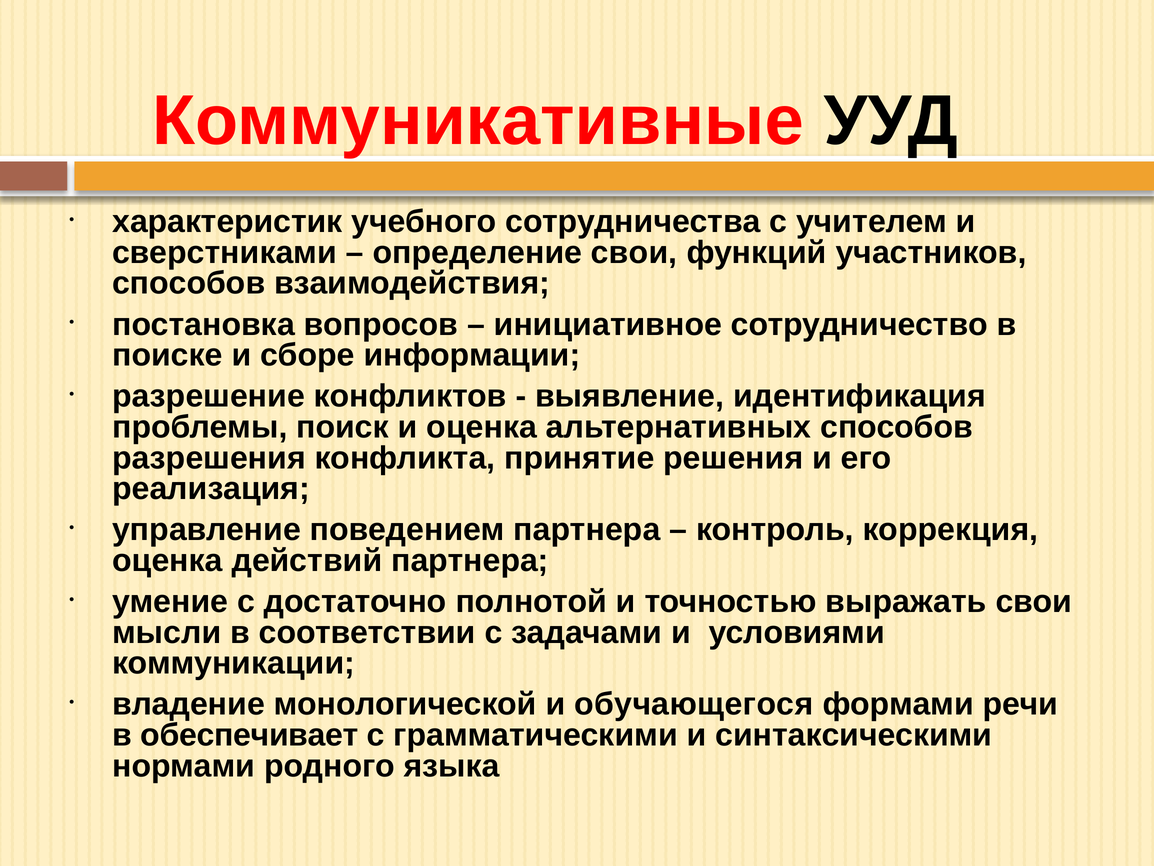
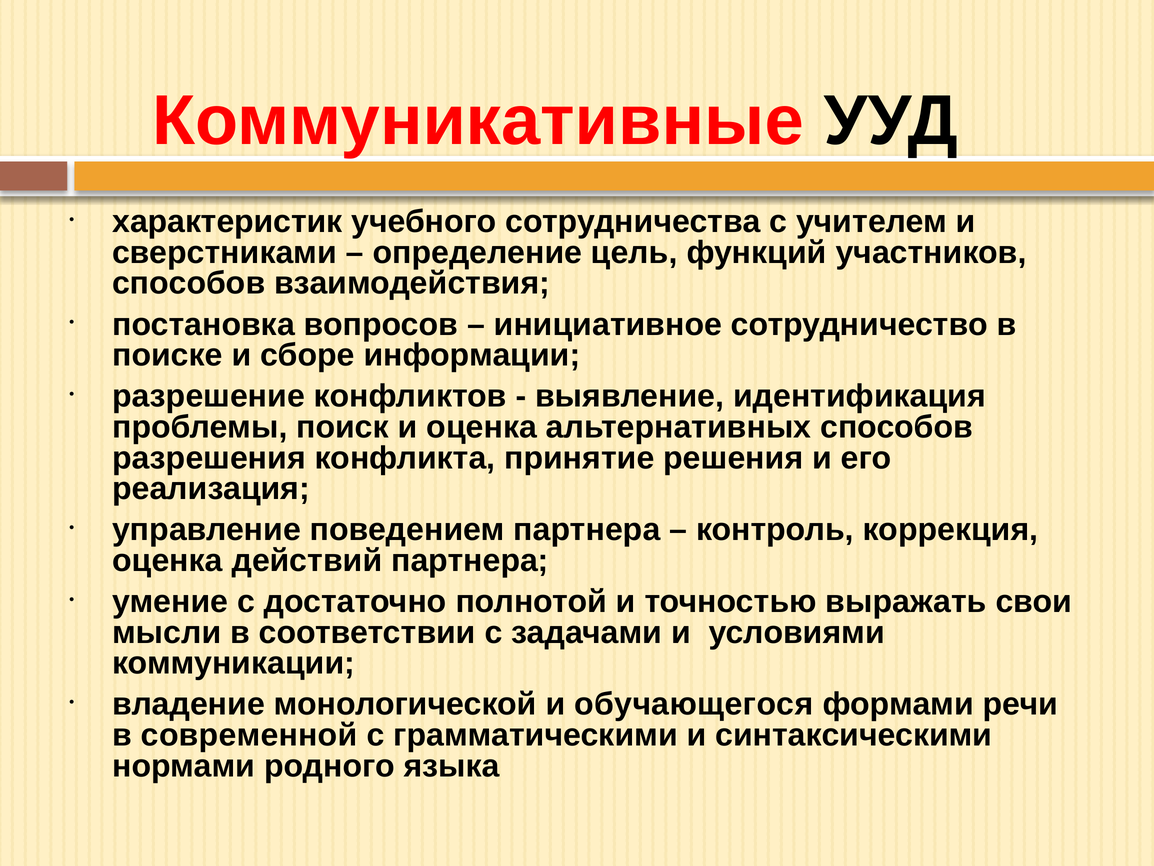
определение свои: свои -> цель
обеспечивает: обеспечивает -> современной
